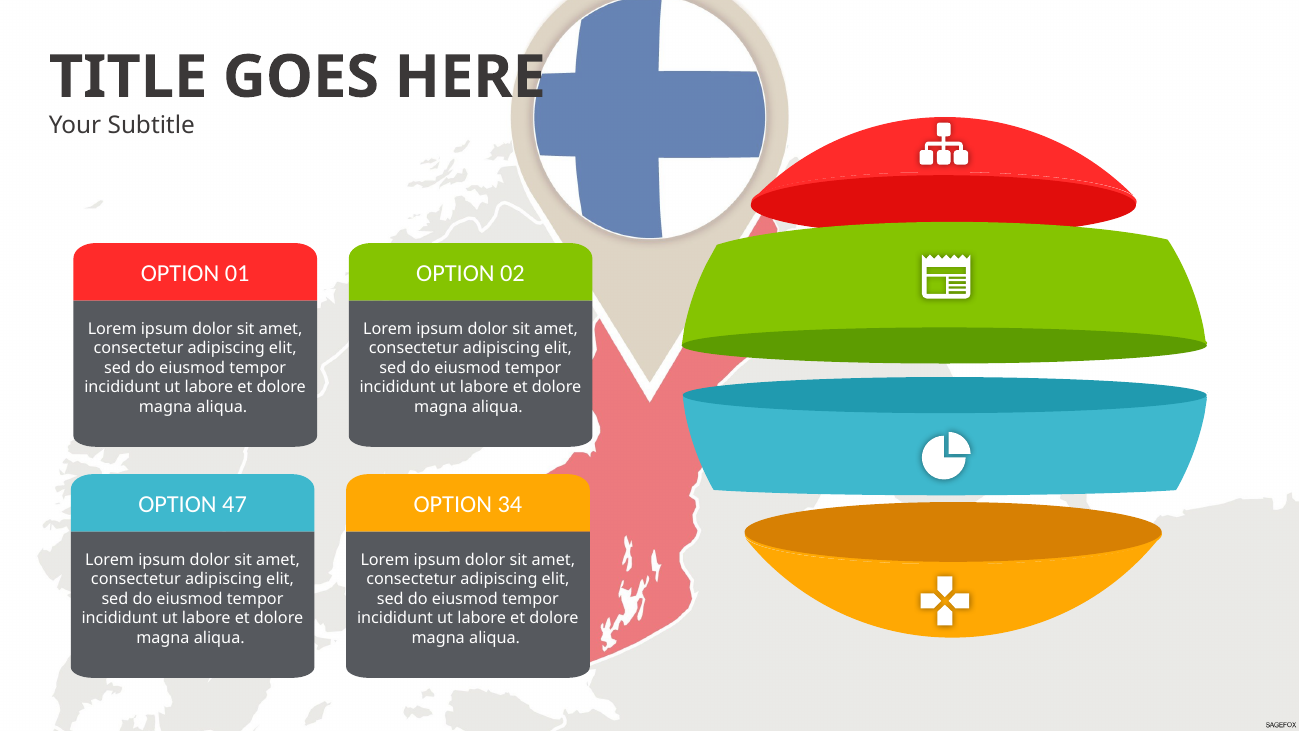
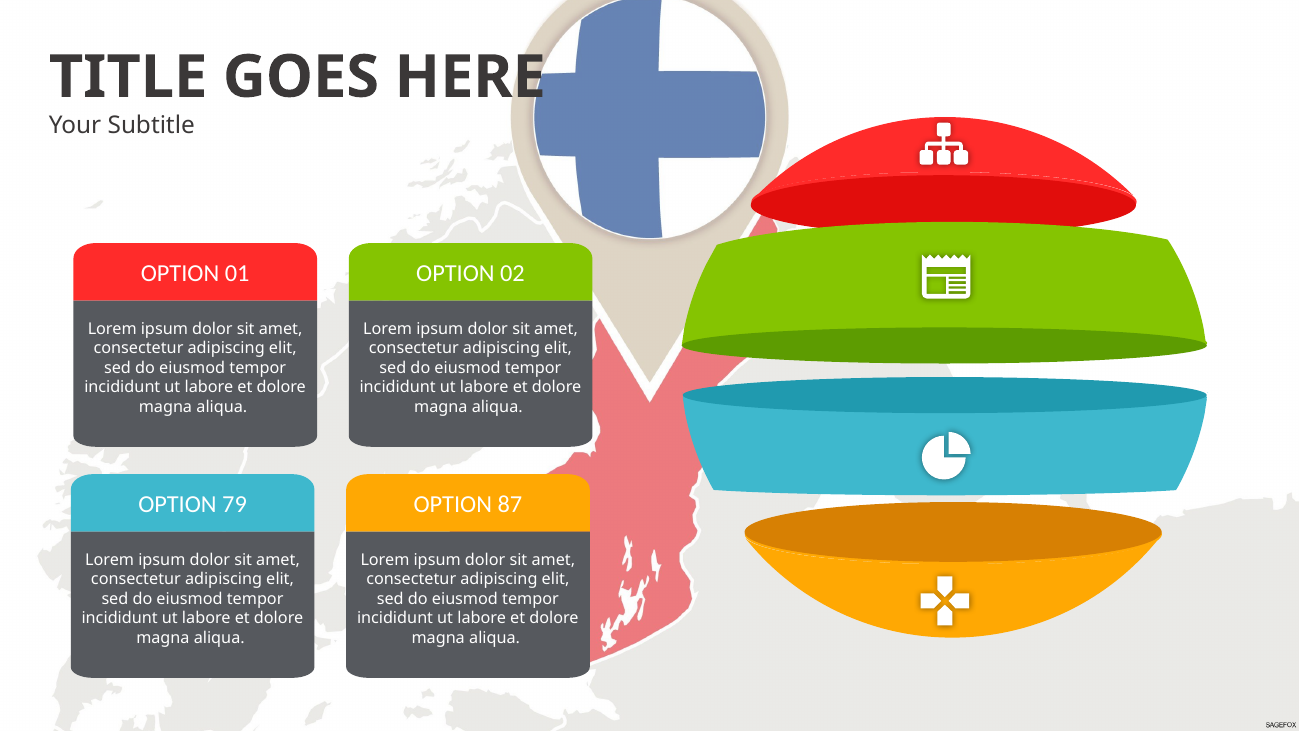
47: 47 -> 79
34: 34 -> 87
